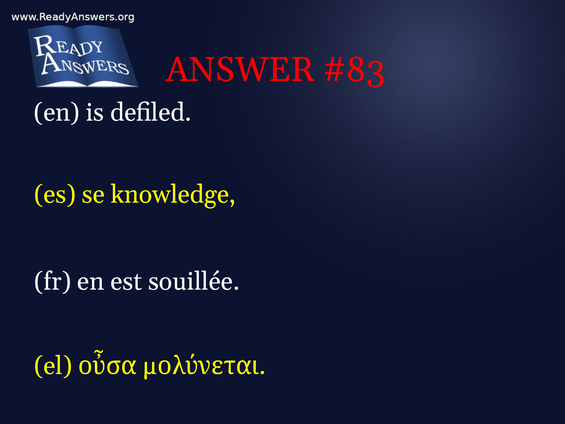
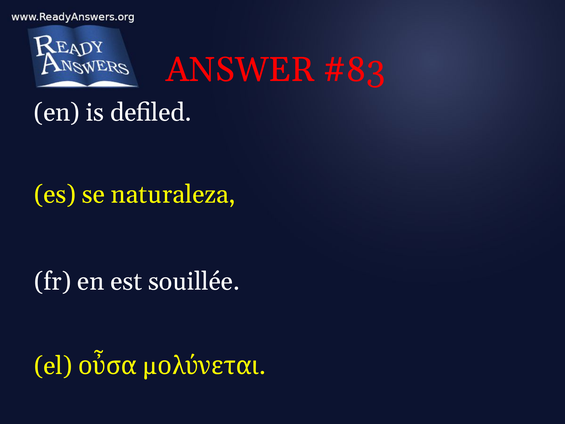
knowledge: knowledge -> naturaleza
